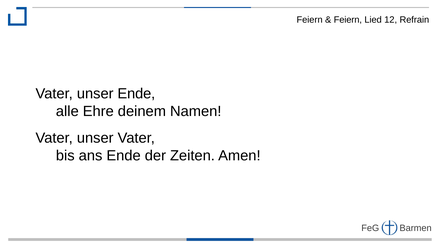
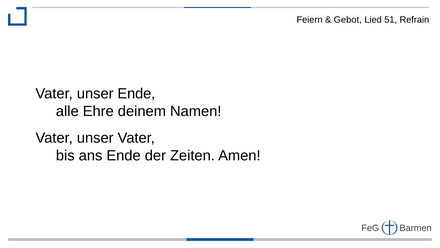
Feiern at (348, 20): Feiern -> Gebot
12: 12 -> 51
